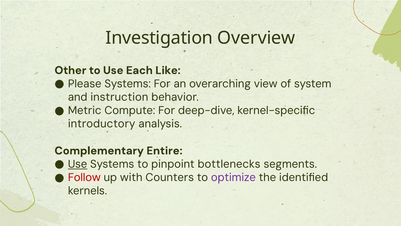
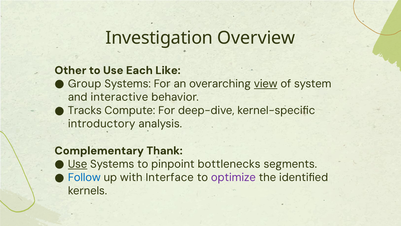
Please: Please -> Group
view underline: none -> present
instruction: instruction -> interactive
Metric: Metric -> Tracks
Entire: Entire -> Thank
Follow colour: red -> blue
Counters: Counters -> Interface
